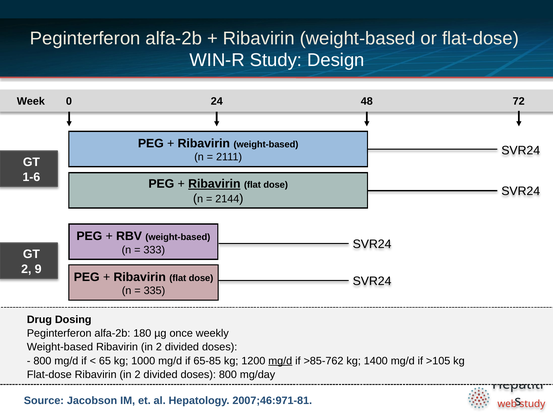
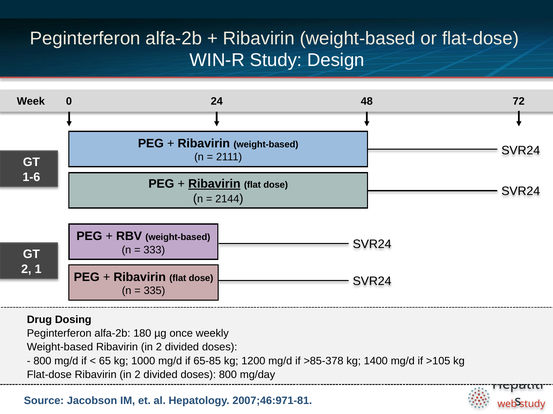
9: 9 -> 1
mg/d at (280, 362) underline: present -> none
>85-762: >85-762 -> >85-378
